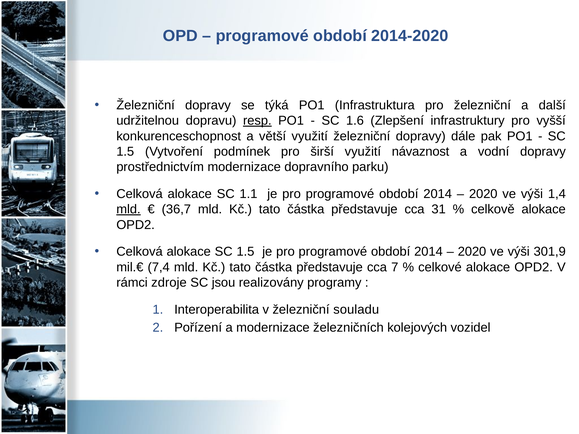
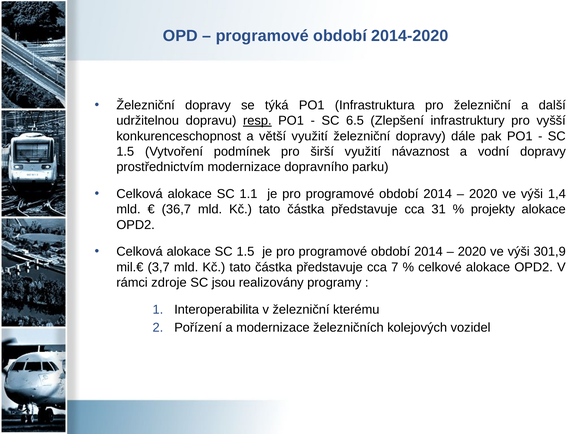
1.6: 1.6 -> 6.5
mld at (128, 209) underline: present -> none
celkově: celkově -> projekty
7,4: 7,4 -> 3,7
souladu: souladu -> kterému
